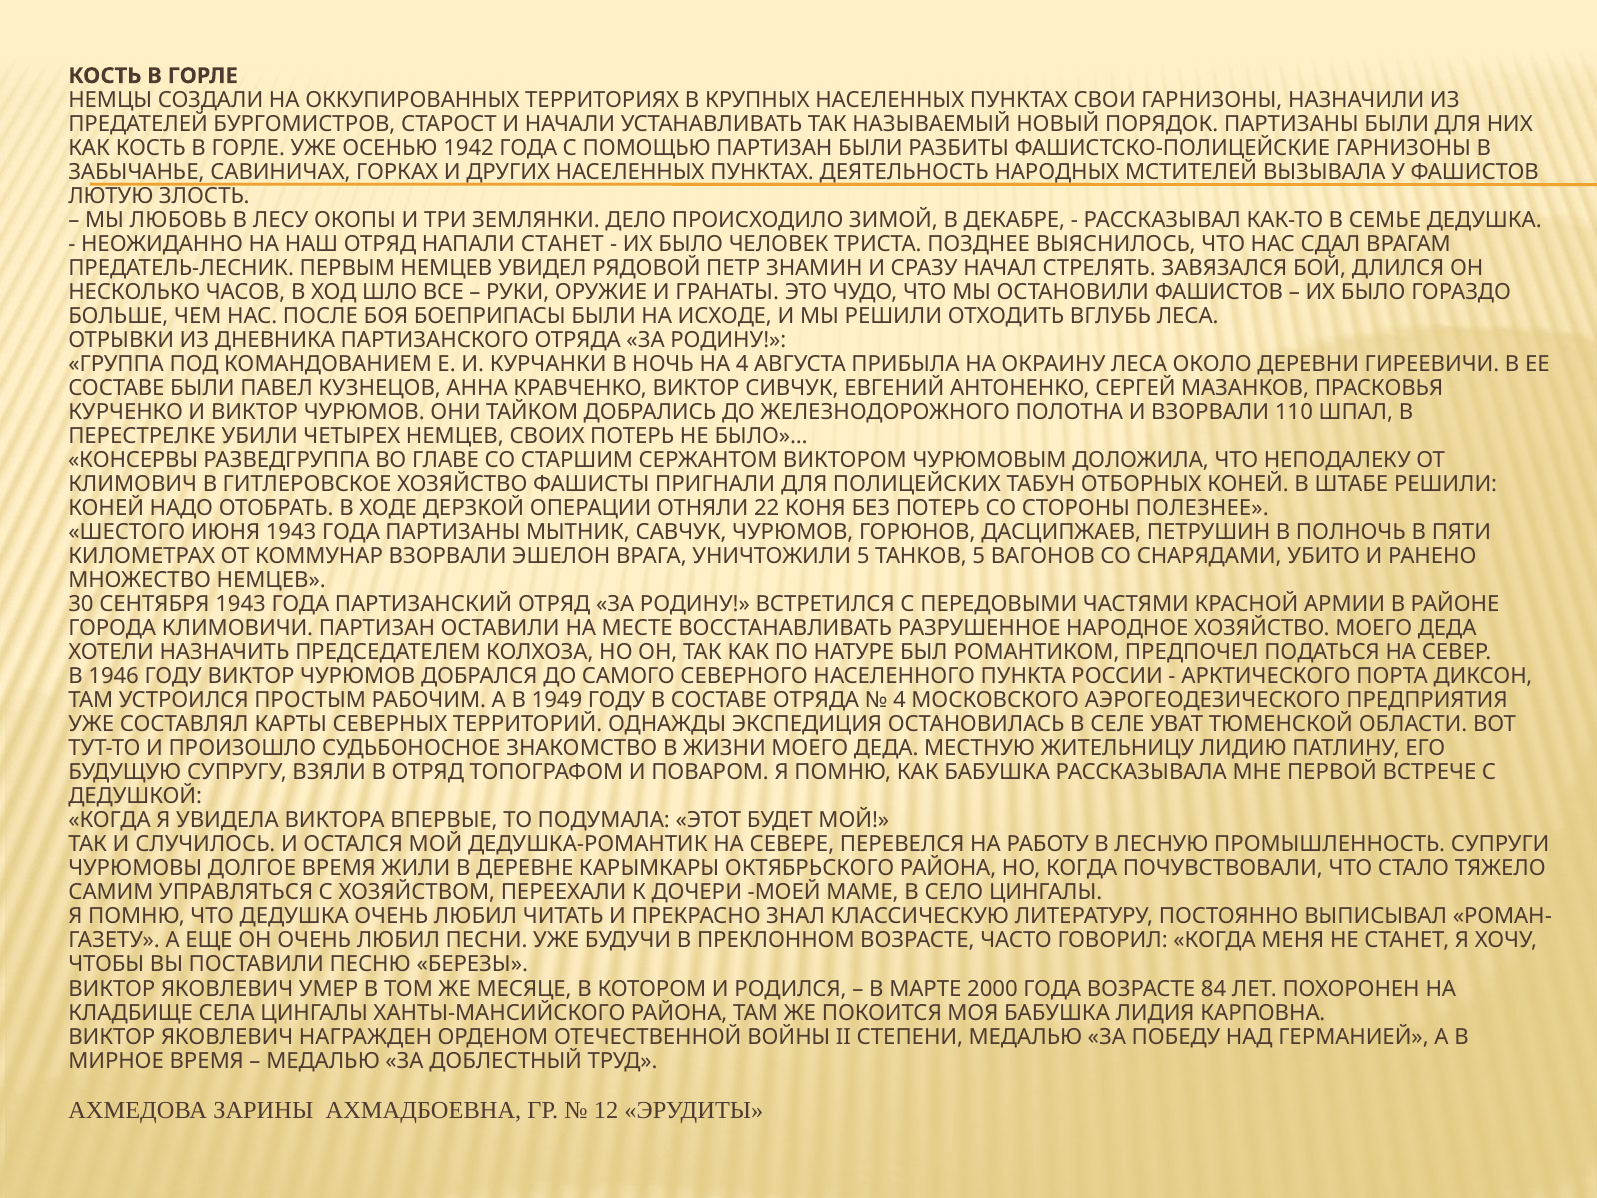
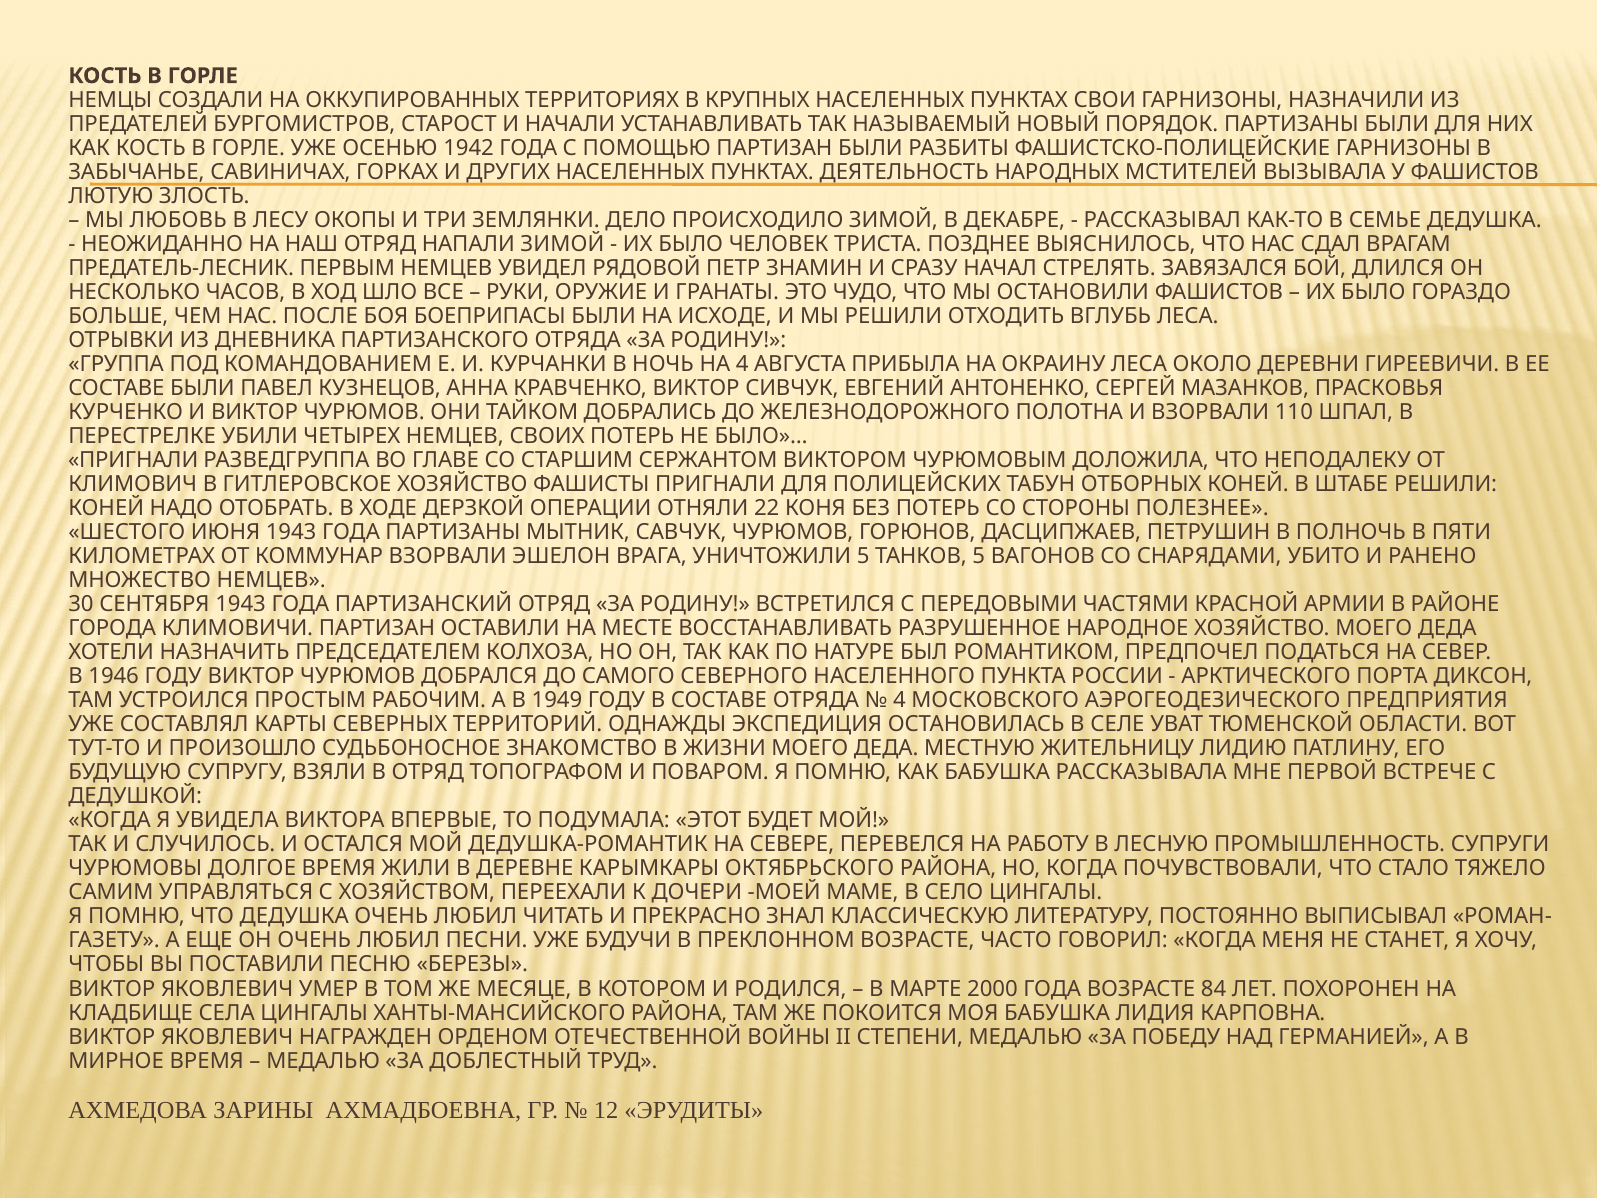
НАПАЛИ СТАНЕТ: СТАНЕТ -> ЗИМОЙ
КОНСЕРВЫ at (133, 460): КОНСЕРВЫ -> ПРИГНАЛИ
